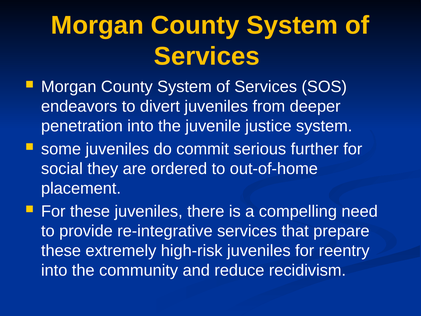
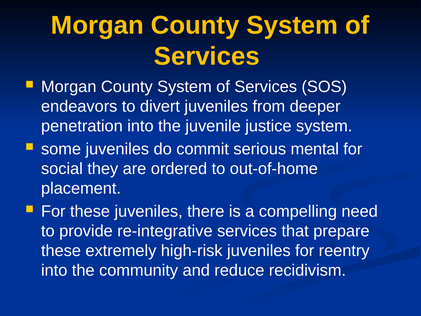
further: further -> mental
